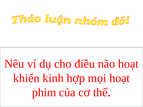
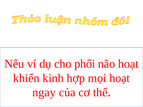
điều: điều -> phối
phim: phim -> ngay
